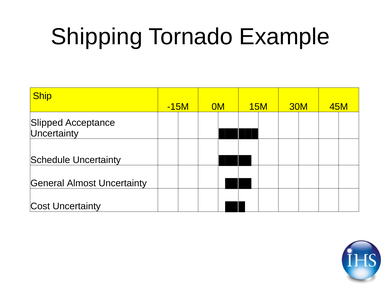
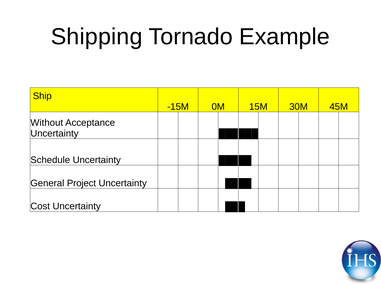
Slipped: Slipped -> Without
Almost: Almost -> Project
